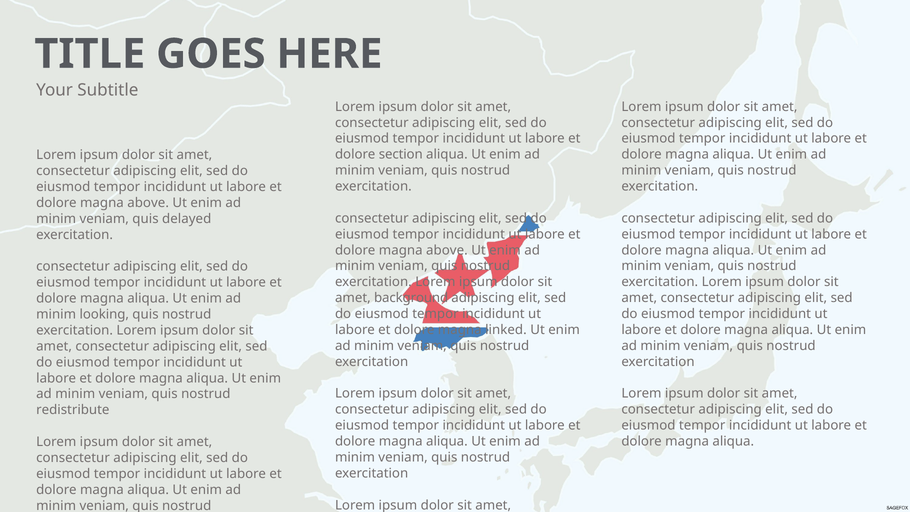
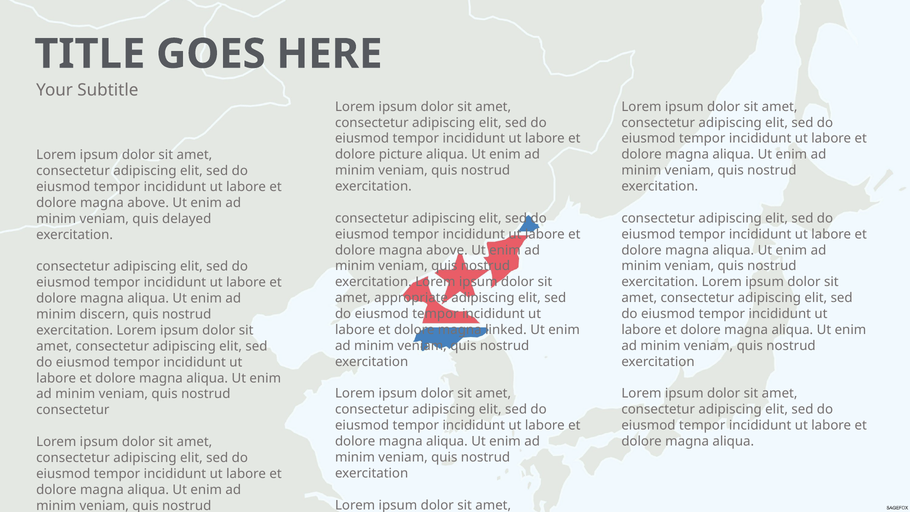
section: section -> picture
background: background -> appropriate
looking: looking -> discern
redistribute at (73, 410): redistribute -> consectetur
